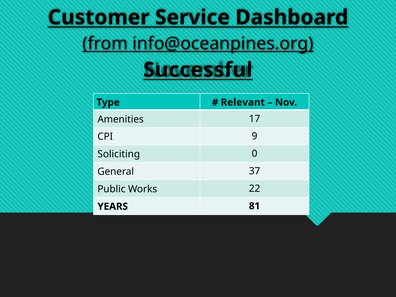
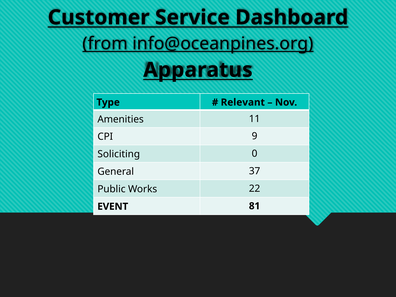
Successful: Successful -> Apparatus
17: 17 -> 11
YEARS: YEARS -> EVENT
